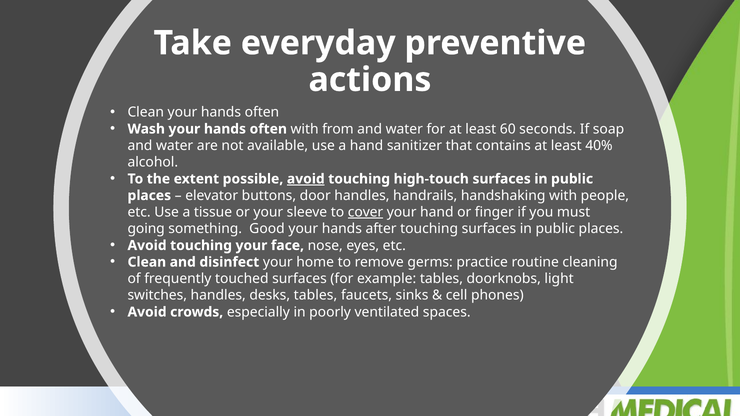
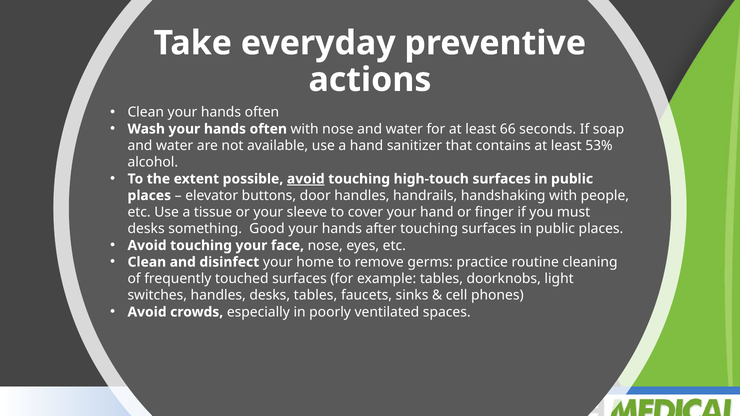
with from: from -> nose
60: 60 -> 66
40%: 40% -> 53%
cover underline: present -> none
going at (146, 229): going -> desks
